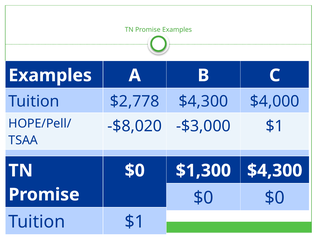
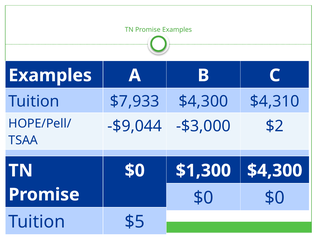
$2,778: $2,778 -> $7,933
$4,000: $4,000 -> $4,310
-$8,020: -$8,020 -> -$9,044
-$3,000 $1: $1 -> $2
Tuition $1: $1 -> $5
